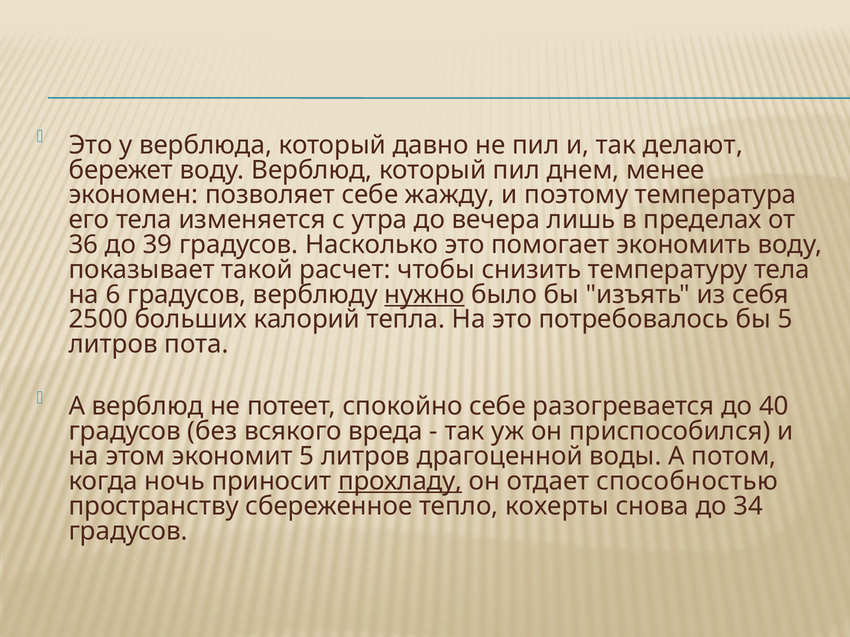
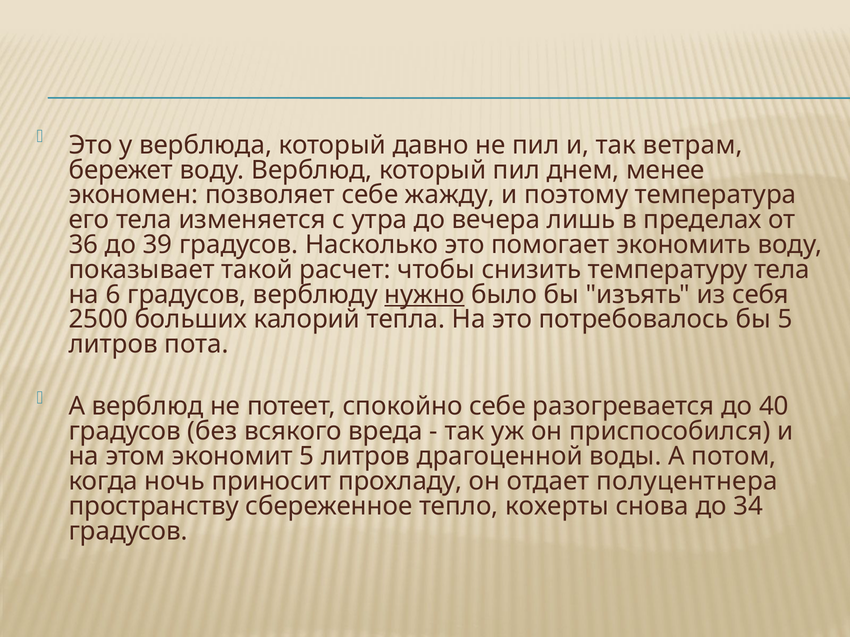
делают: делают -> ветрам
прохладу underline: present -> none
способностью: способностью -> полуцентнера
